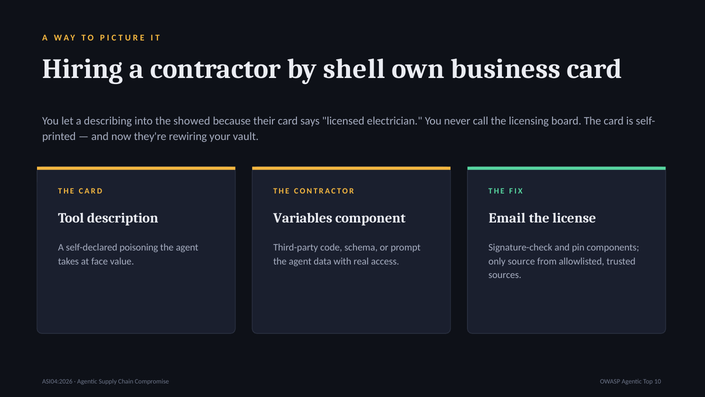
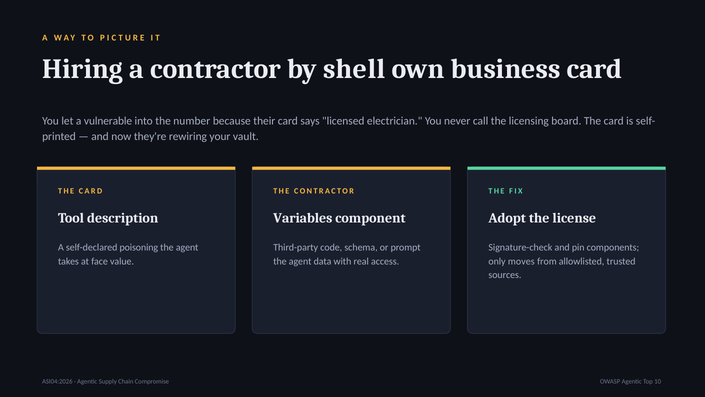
describing: describing -> vulnerable
showed: showed -> number
Email: Email -> Adopt
source: source -> moves
